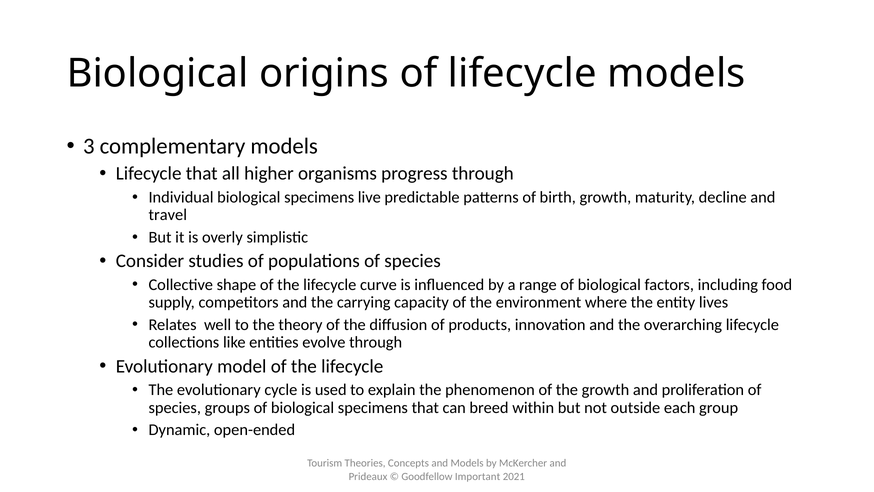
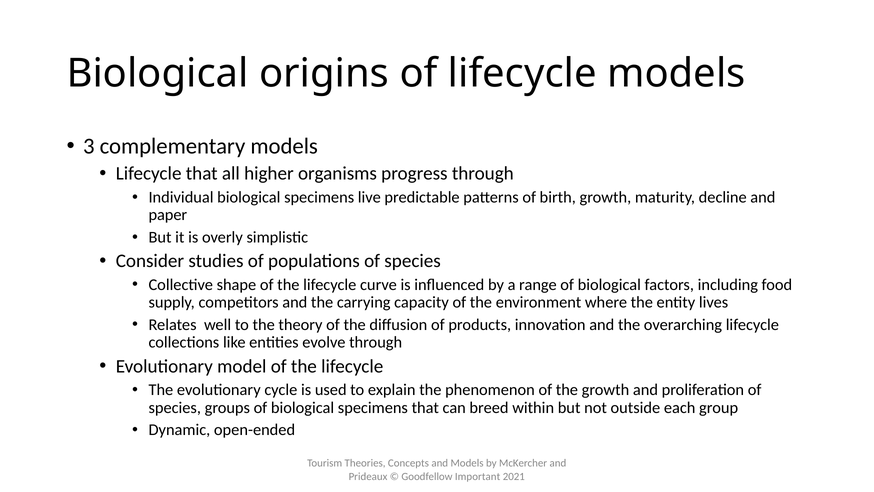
travel: travel -> paper
